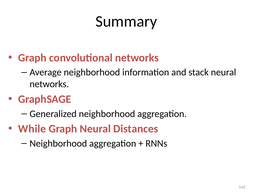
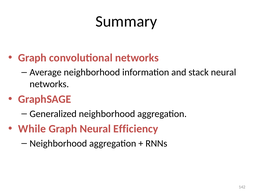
Distances: Distances -> Efficiency
